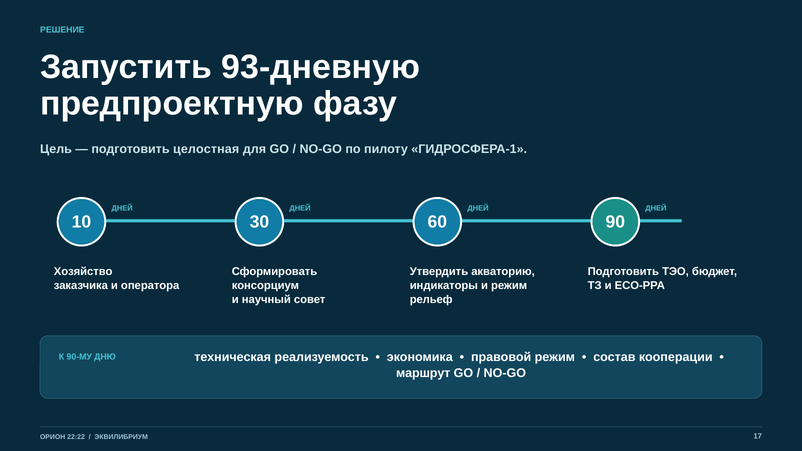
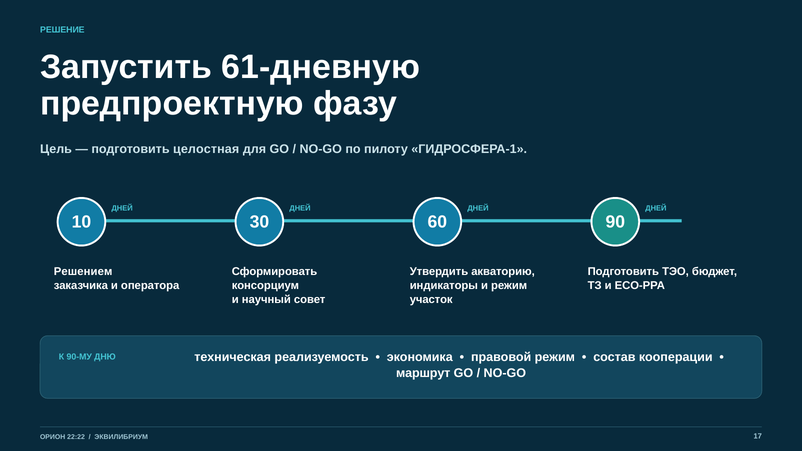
93-дневную: 93-дневную -> 61-дневную
Хозяйство: Хозяйство -> Решением
рельеф: рельеф -> участок
